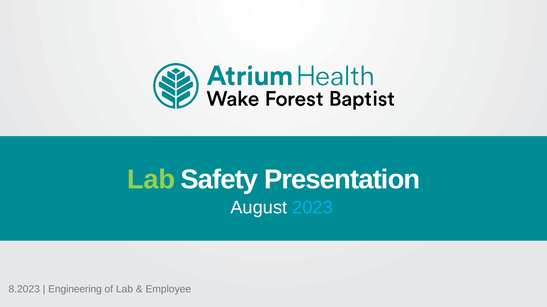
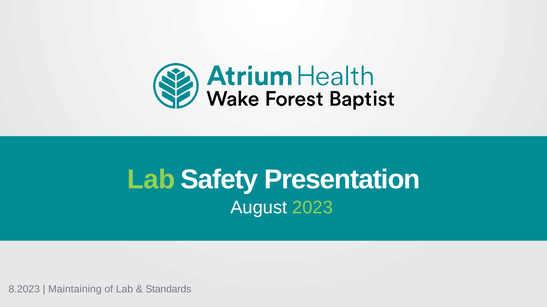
2023 colour: light blue -> light green
Engineering: Engineering -> Maintaining
Employee: Employee -> Standards
